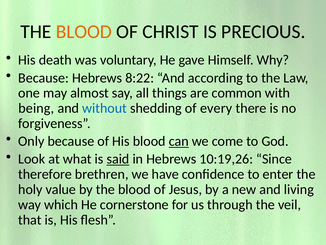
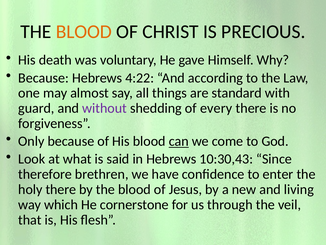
8:22: 8:22 -> 4:22
common: common -> standard
being: being -> guard
without colour: blue -> purple
said underline: present -> none
10:19,26: 10:19,26 -> 10:30,43
holy value: value -> there
